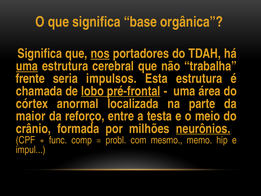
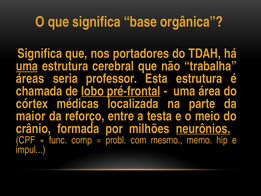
nos underline: present -> none
frente: frente -> áreas
impulsos: impulsos -> professor
anormal: anormal -> médicas
